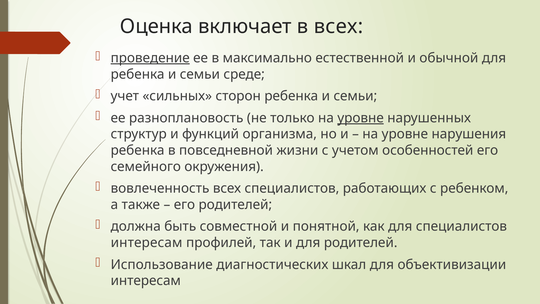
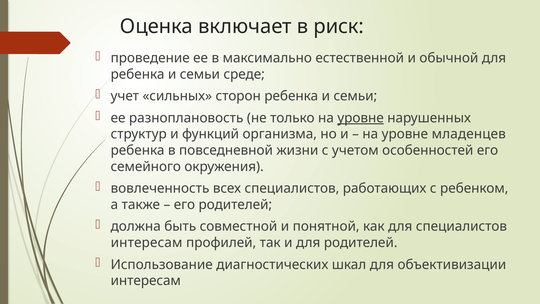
в всех: всех -> риск
проведение underline: present -> none
нарушения: нарушения -> младенцев
